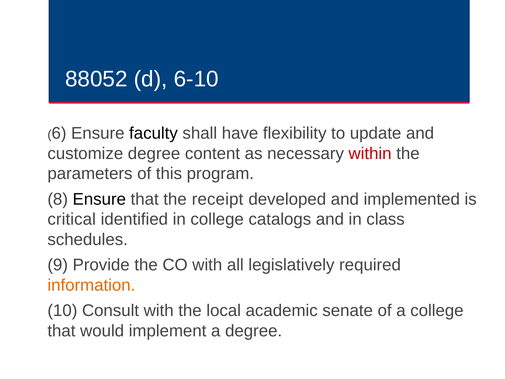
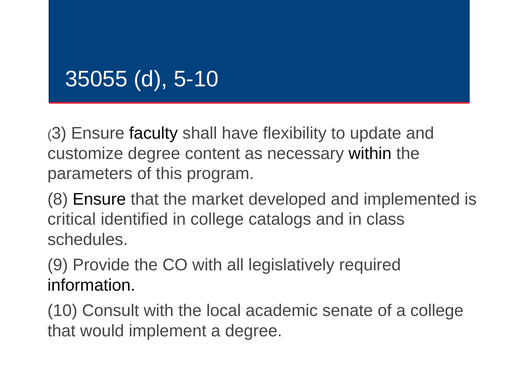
88052: 88052 -> 35055
6-10: 6-10 -> 5-10
6: 6 -> 3
within colour: red -> black
receipt: receipt -> market
information colour: orange -> black
